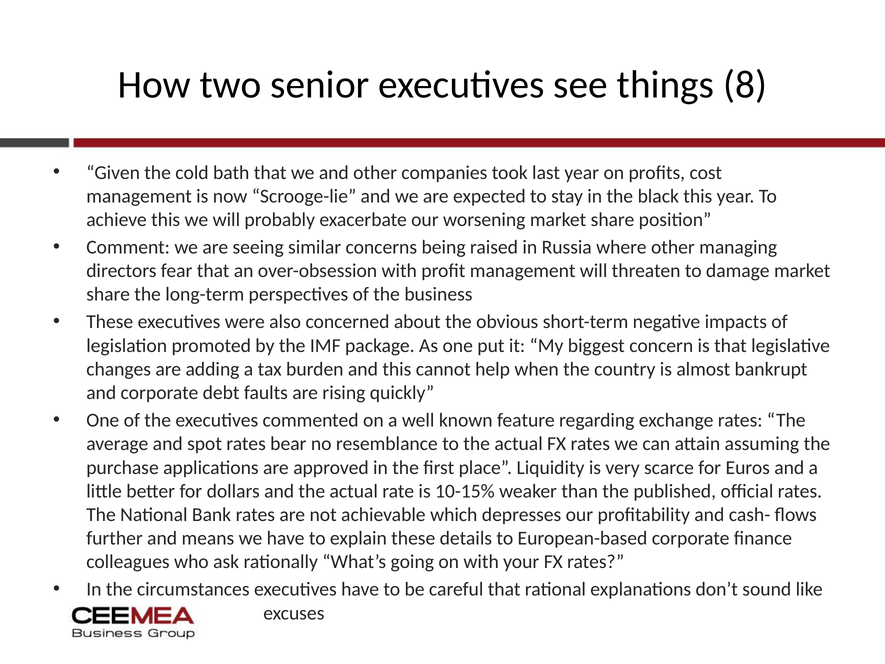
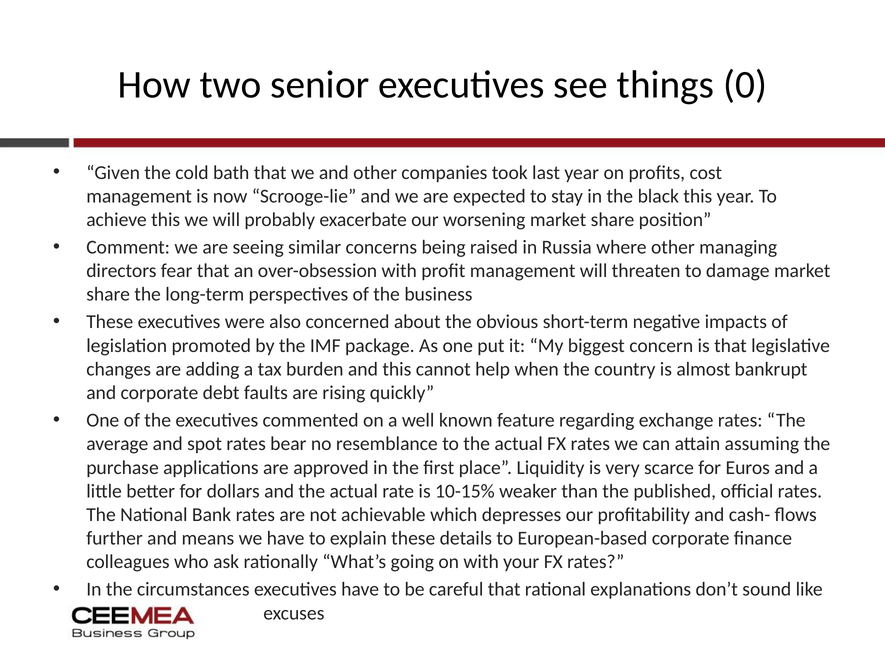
8: 8 -> 0
